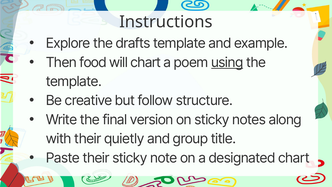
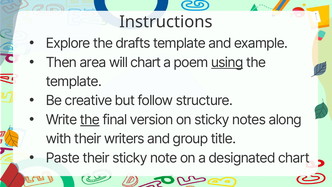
food: food -> area
the at (90, 120) underline: none -> present
quietly: quietly -> writers
